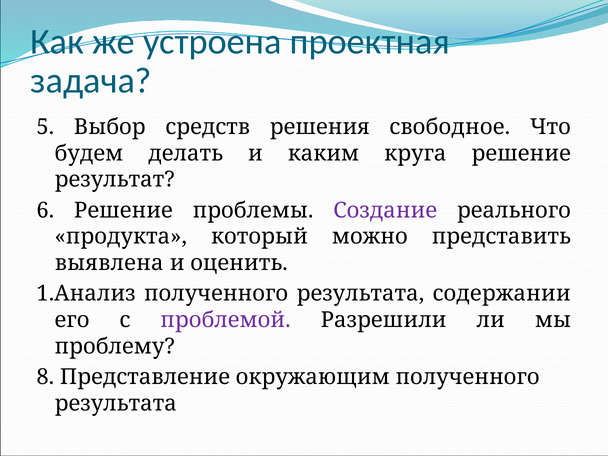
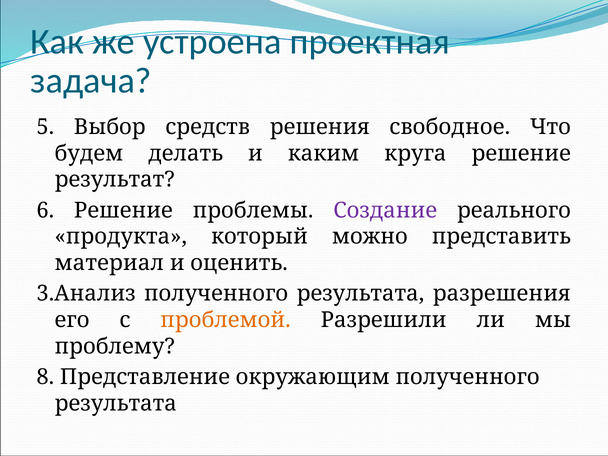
выявлена: выявлена -> материал
1.Анализ: 1.Анализ -> 3.Анализ
содержании: содержании -> разрешения
проблемой colour: purple -> orange
